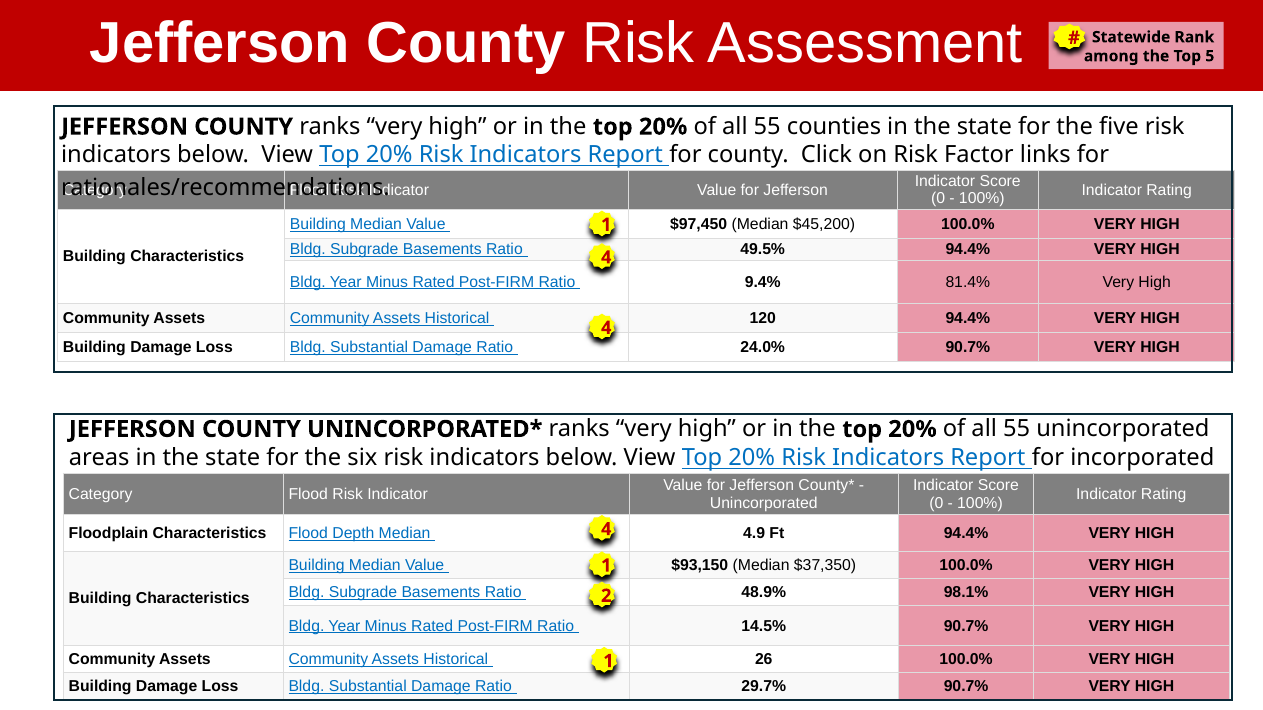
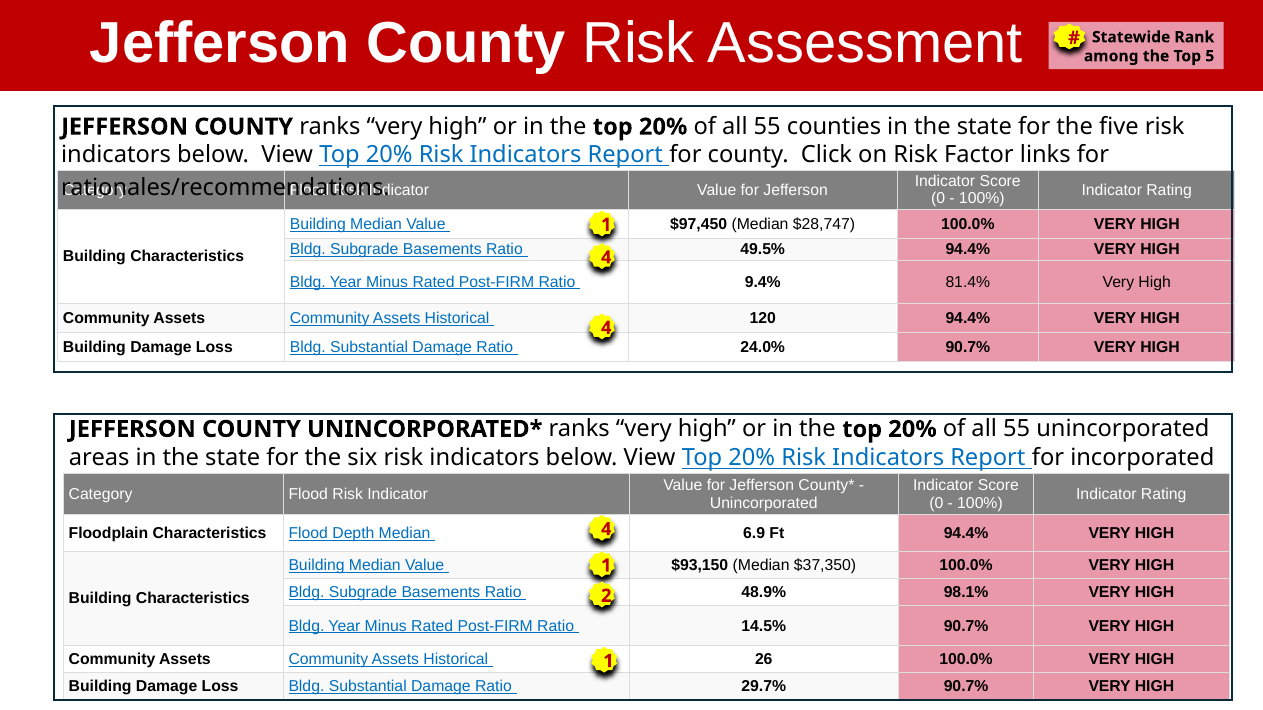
$45,200: $45,200 -> $28,747
4.9: 4.9 -> 6.9
